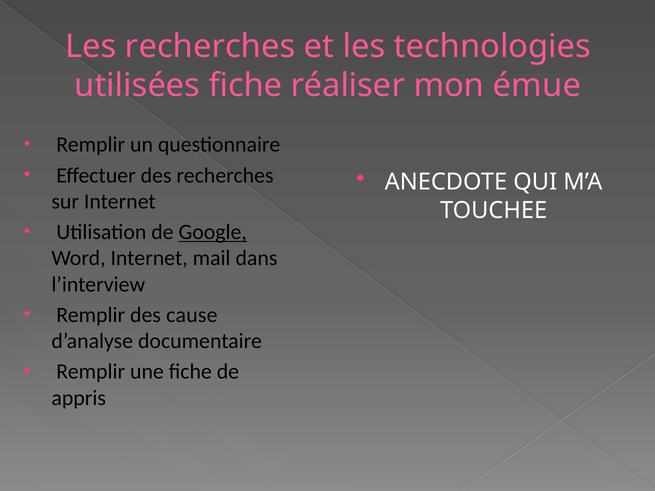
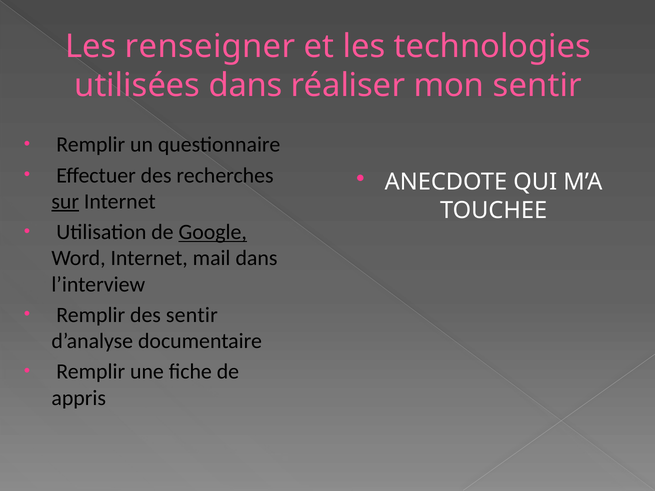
Les recherches: recherches -> renseigner
utilisées fiche: fiche -> dans
mon émue: émue -> sentir
sur underline: none -> present
des cause: cause -> sentir
